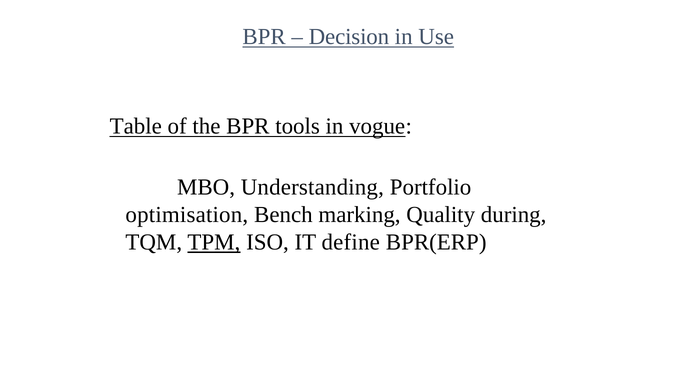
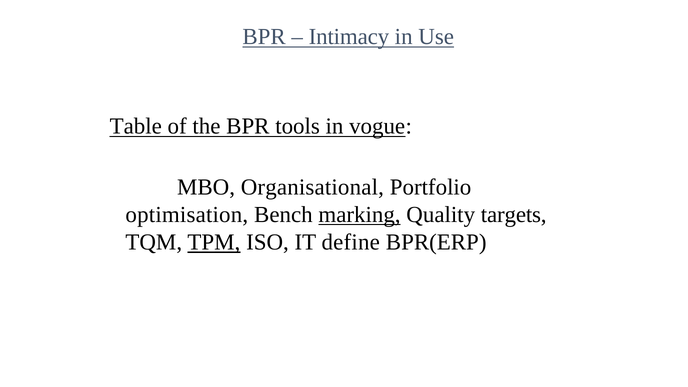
Decision: Decision -> Intimacy
Understanding: Understanding -> Organisational
marking underline: none -> present
during: during -> targets
